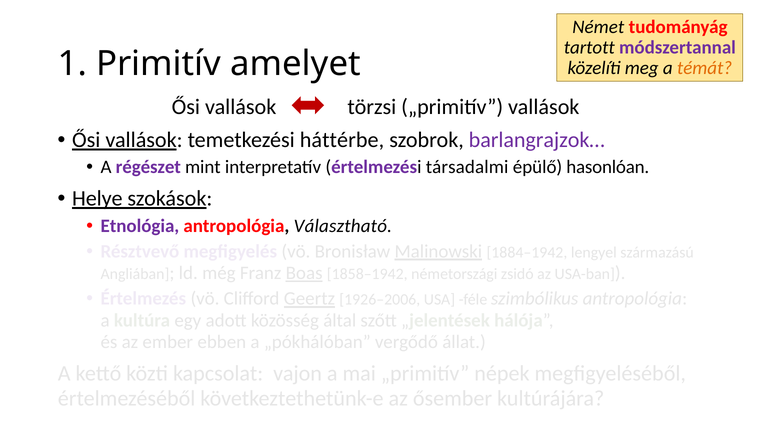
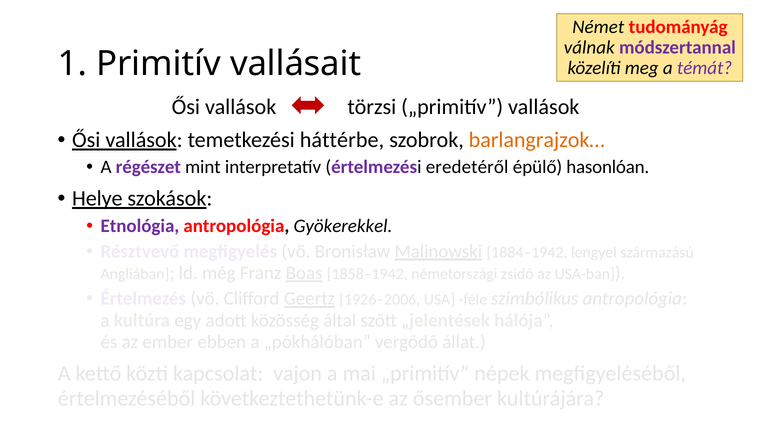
tartott: tartott -> válnak
amelyet: amelyet -> vallásait
témát colour: orange -> purple
barlangrajzok… colour: purple -> orange
társadalmi: társadalmi -> eredetéről
Választható: Választható -> Gyökerekkel
